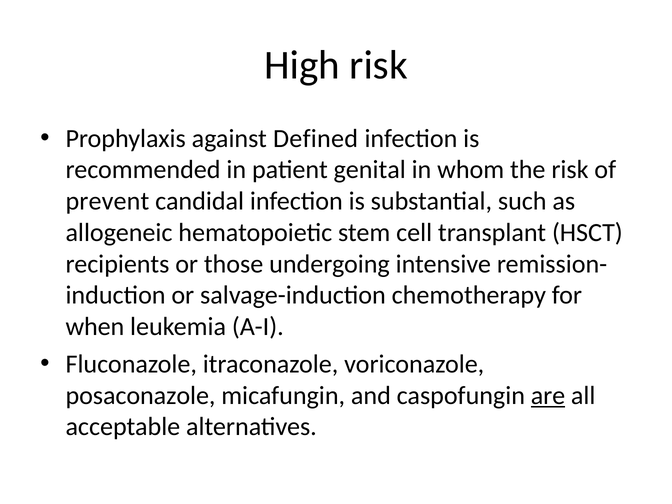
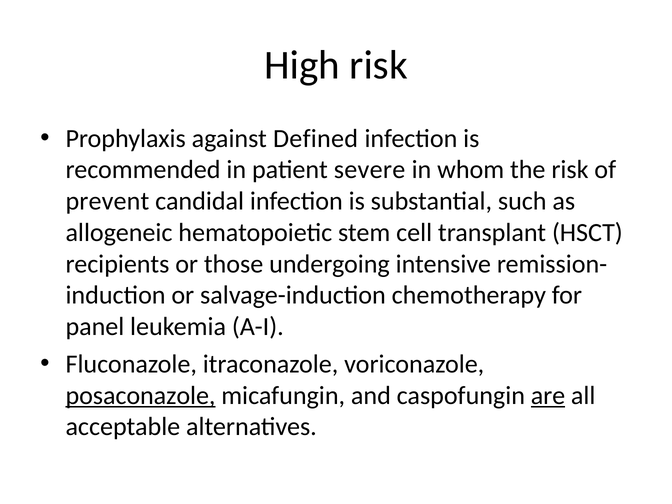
genital: genital -> severe
when: when -> panel
posaconazole underline: none -> present
